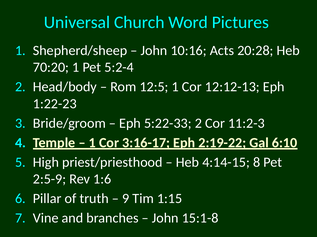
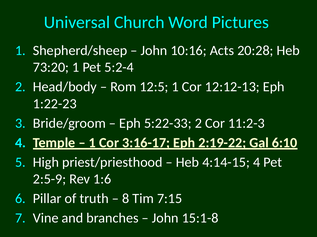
70:20: 70:20 -> 73:20
4:14-15 8: 8 -> 4
9: 9 -> 8
1:15: 1:15 -> 7:15
